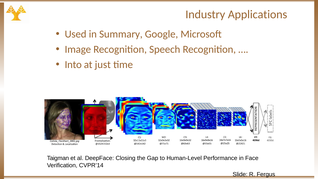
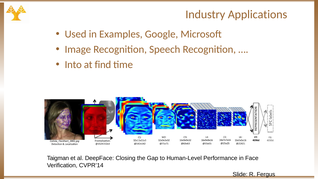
Summary: Summary -> Examples
just: just -> find
